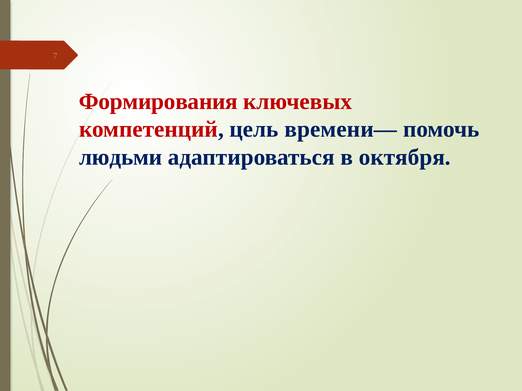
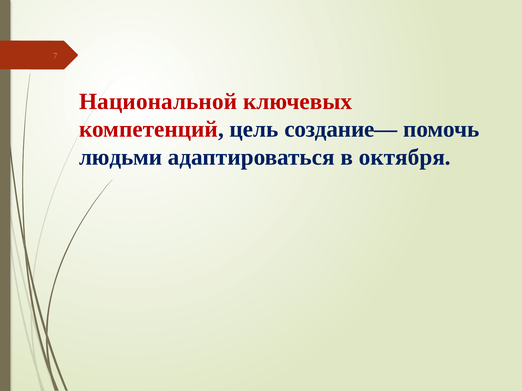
Формирования: Формирования -> Национальной
времени—: времени— -> создание—
